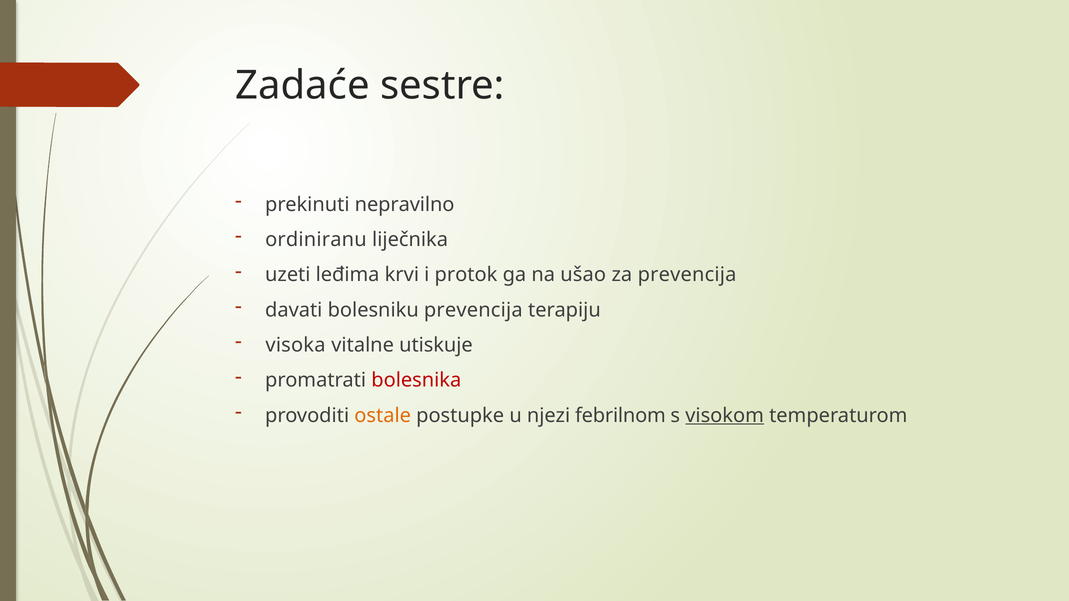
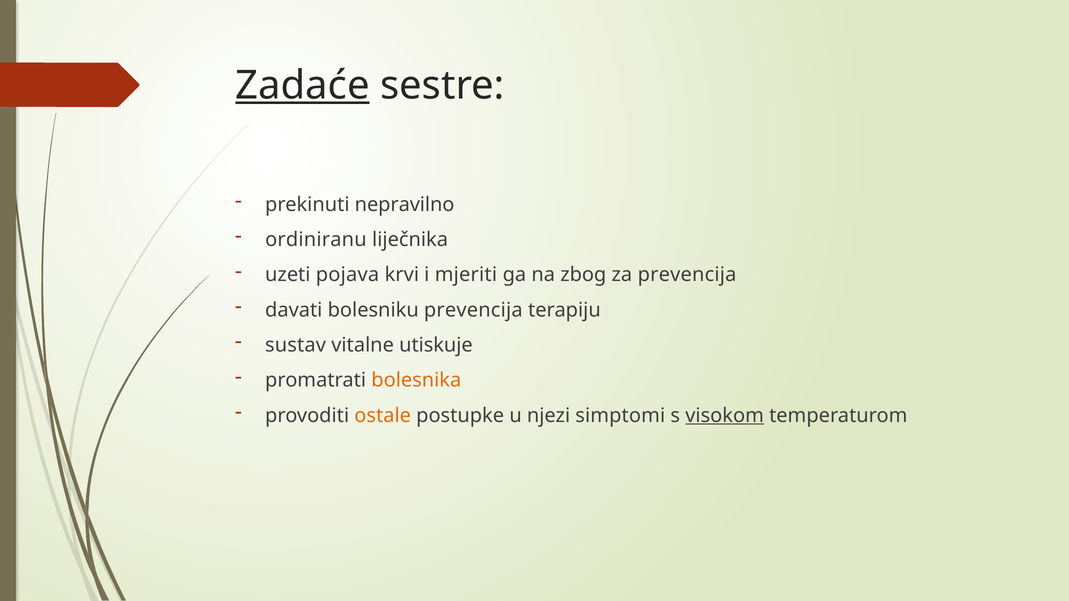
Zadaće underline: none -> present
leđima: leđima -> pojava
protok: protok -> mjeriti
ušao: ušao -> zbog
visoka: visoka -> sustav
bolesnika colour: red -> orange
febrilnom: febrilnom -> simptomi
